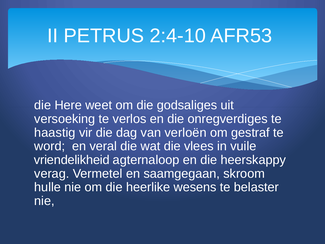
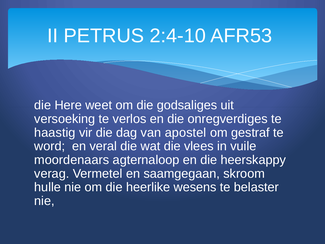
verloën: verloën -> apostel
vriendelikheid: vriendelikheid -> moordenaars
